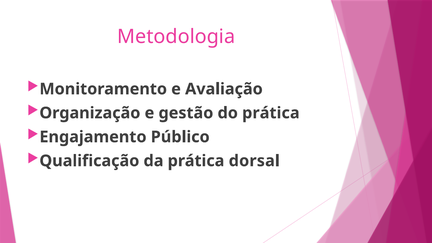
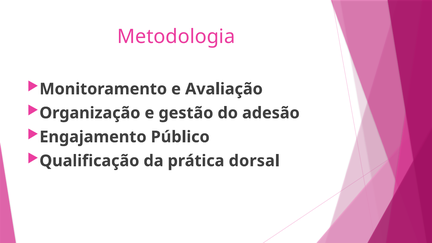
do prática: prática -> adesão
